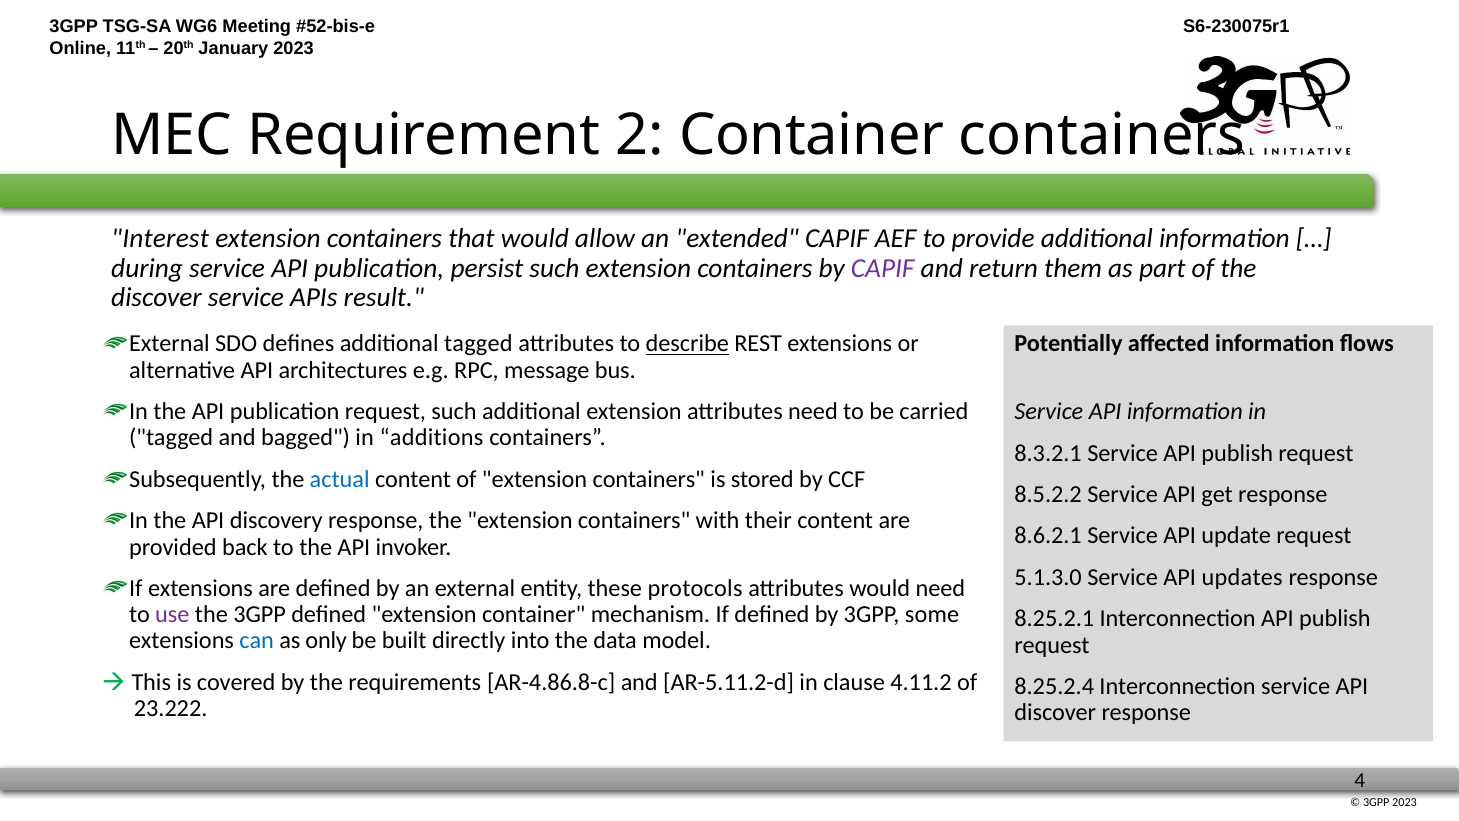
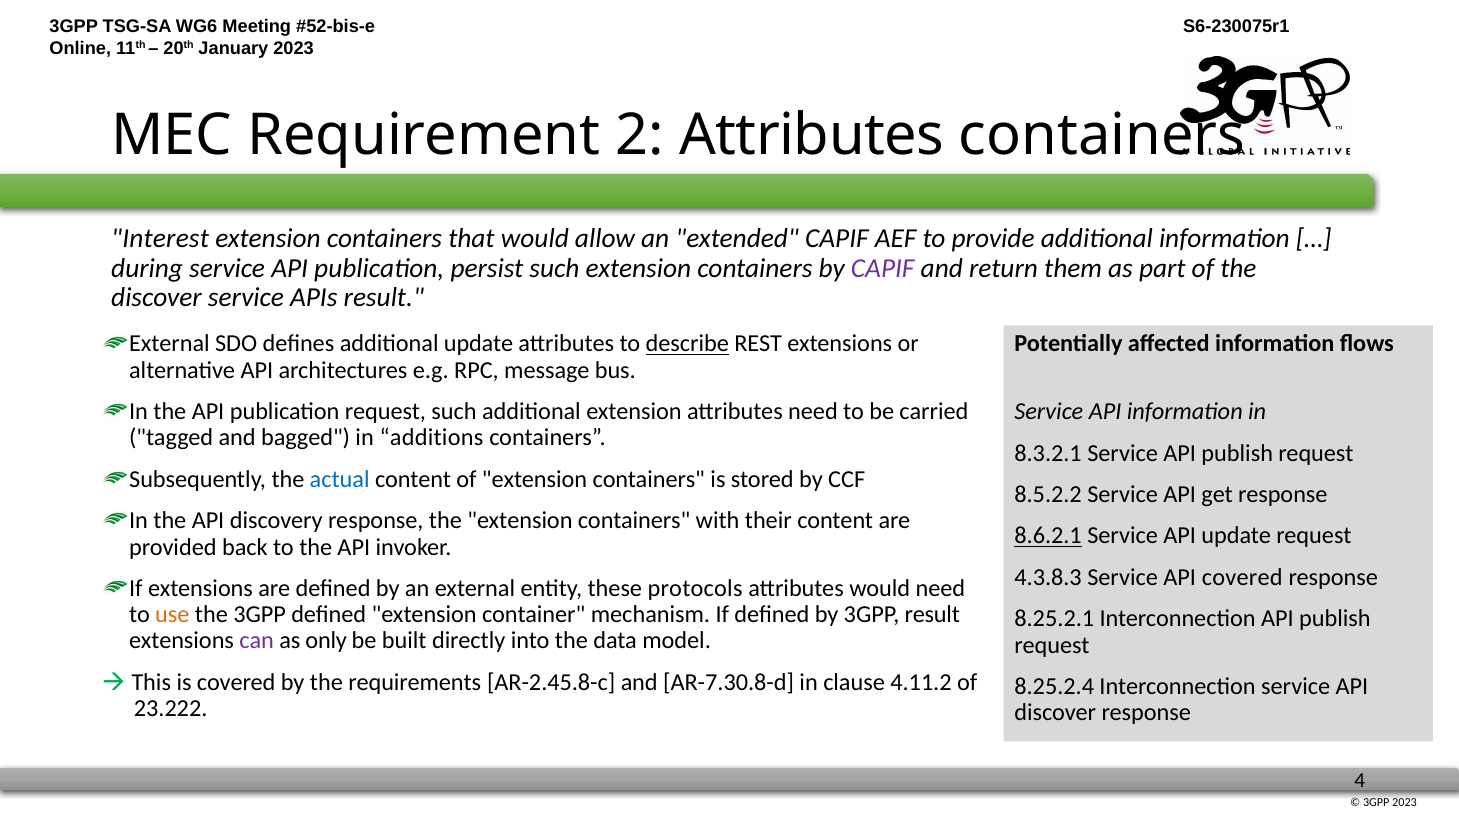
2 Container: Container -> Attributes
additional tagged: tagged -> update
8.6.2.1 underline: none -> present
5.1.3.0: 5.1.3.0 -> 4.3.8.3
API updates: updates -> covered
use colour: purple -> orange
3GPP some: some -> result
can colour: blue -> purple
AR-4.86.8-c: AR-4.86.8-c -> AR-2.45.8-c
AR-5.11.2-d: AR-5.11.2-d -> AR-7.30.8-d
